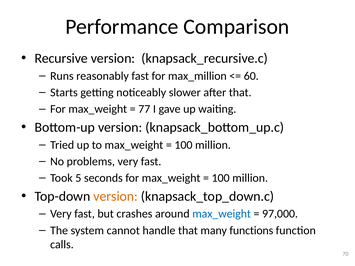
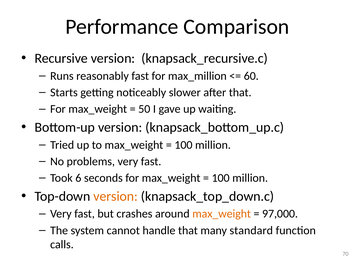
77: 77 -> 50
5: 5 -> 6
max_weight at (222, 214) colour: blue -> orange
functions: functions -> standard
